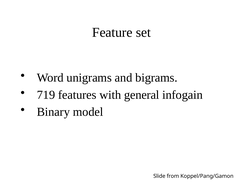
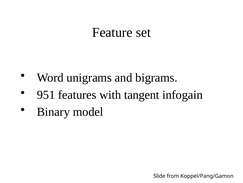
719: 719 -> 951
general: general -> tangent
